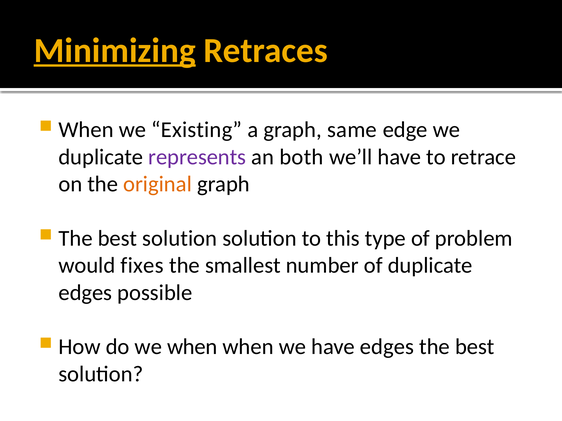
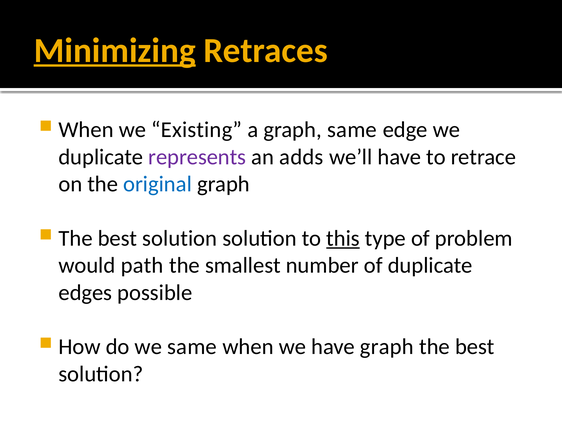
both: both -> adds
original colour: orange -> blue
this underline: none -> present
fixes: fixes -> path
we when: when -> same
have edges: edges -> graph
